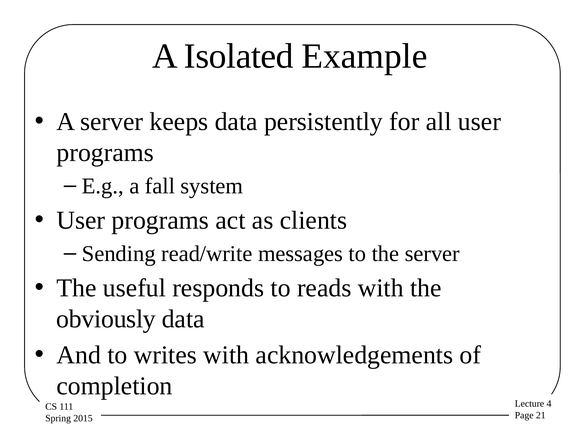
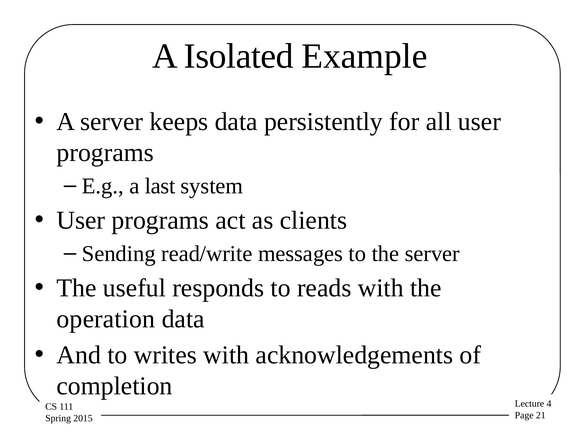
fall: fall -> last
obviously: obviously -> operation
